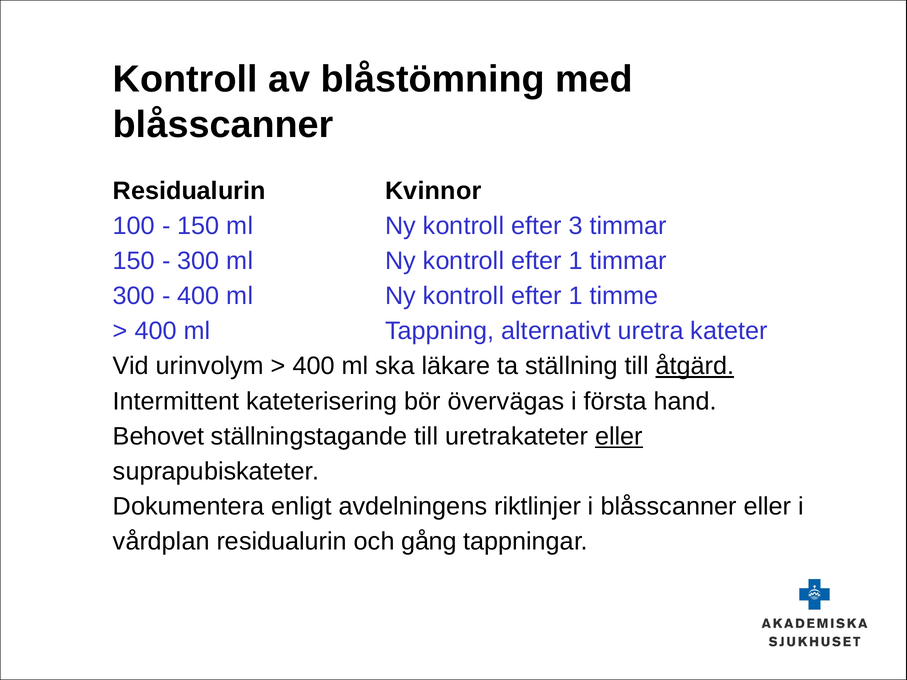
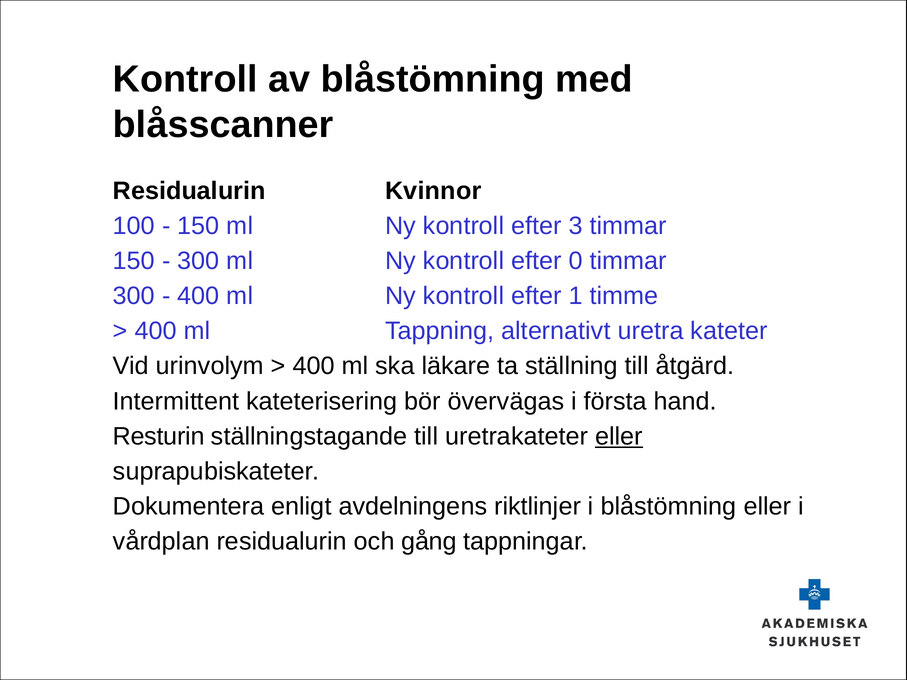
1 at (576, 261): 1 -> 0
åtgärd underline: present -> none
Behovet: Behovet -> Resturin
i blåsscanner: blåsscanner -> blåstömning
